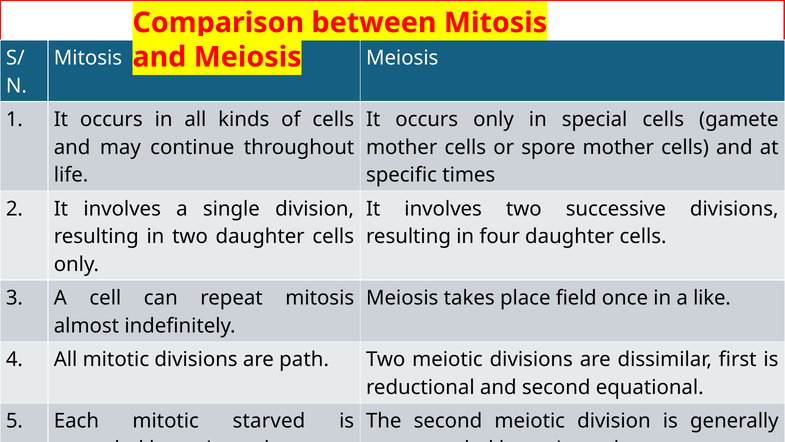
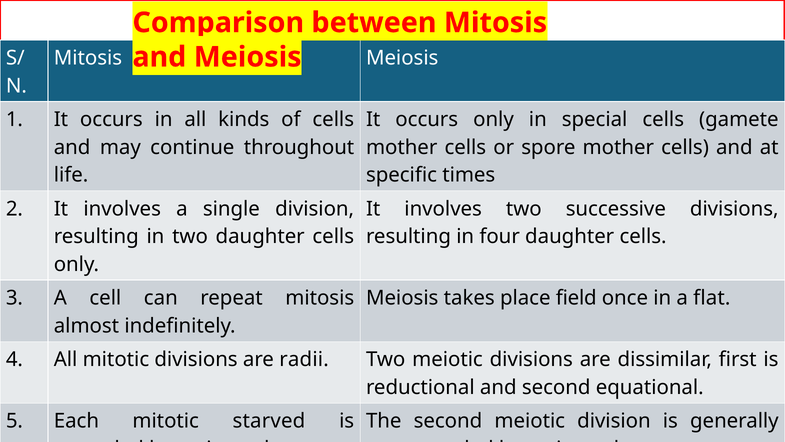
like: like -> flat
path: path -> radii
